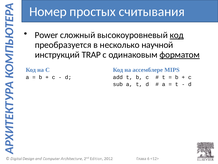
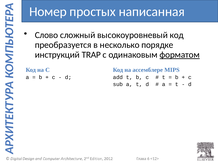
считывания: считывания -> написанная
Power: Power -> Слово
код at (177, 35) underline: present -> none
научной: научной -> порядке
